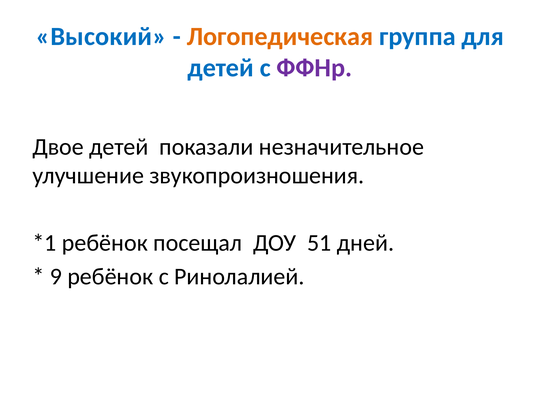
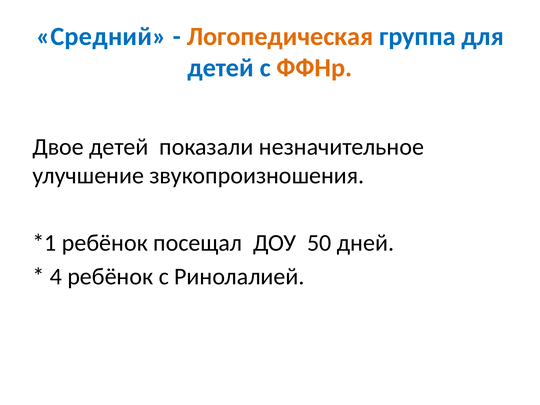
Высокий: Высокий -> Средний
ФФНр colour: purple -> orange
51: 51 -> 50
9: 9 -> 4
